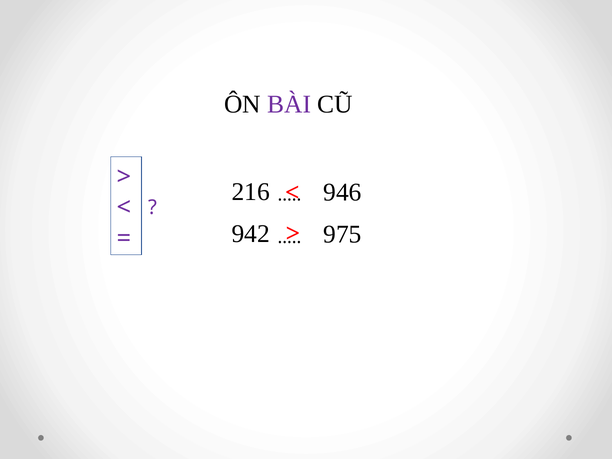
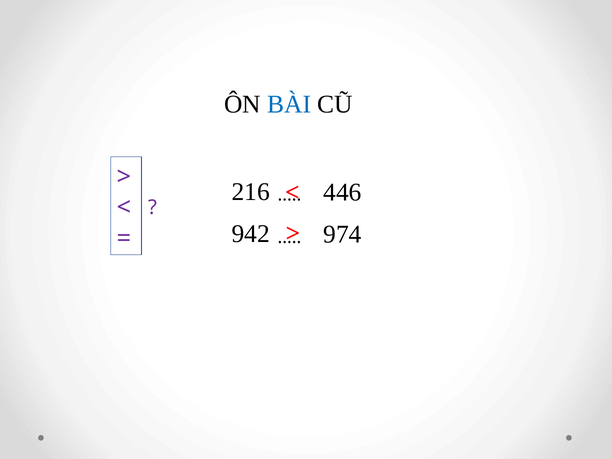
BÀI colour: purple -> blue
946: 946 -> 446
975: 975 -> 974
